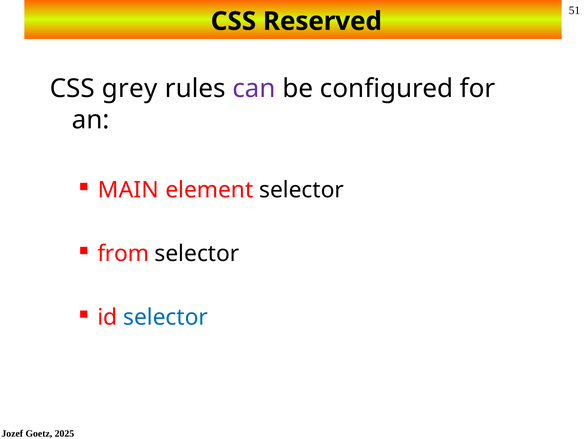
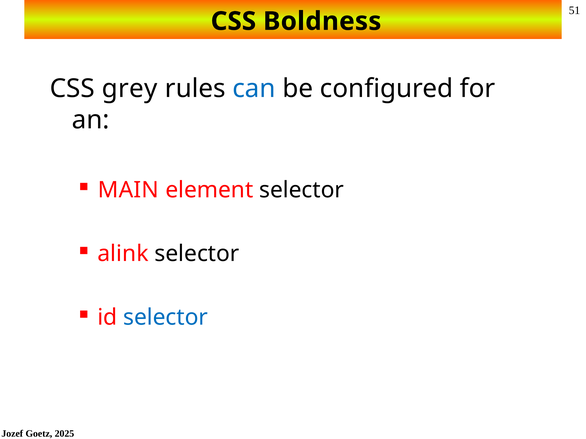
Reserved: Reserved -> Boldness
can colour: purple -> blue
from: from -> alink
